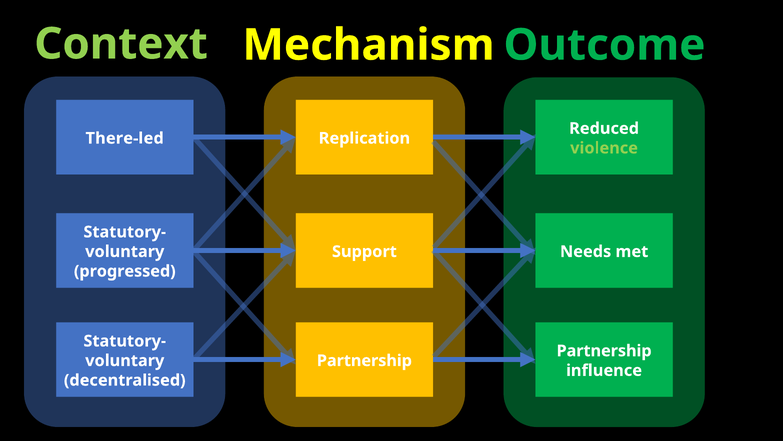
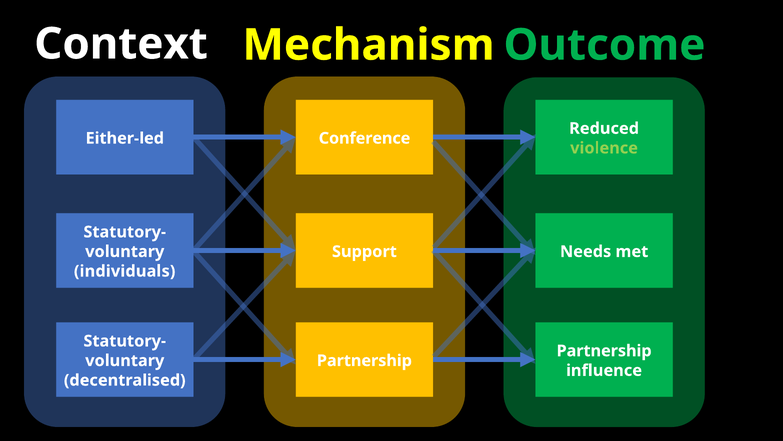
Context colour: light green -> white
There-led: There-led -> Either-led
Replication: Replication -> Conference
progressed: progressed -> individuals
